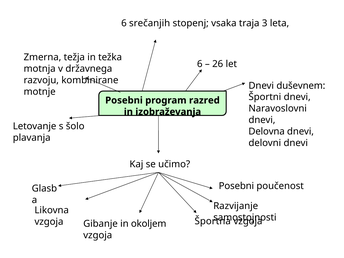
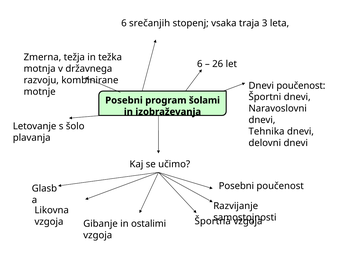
Dnevi duševnem: duševnem -> poučenost
razred: razred -> šolami
Delovna: Delovna -> Tehnika
okoljem: okoljem -> ostalimi
